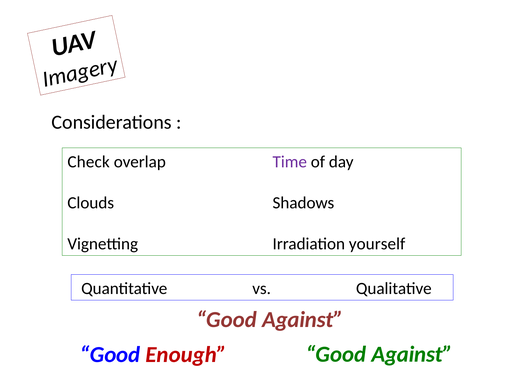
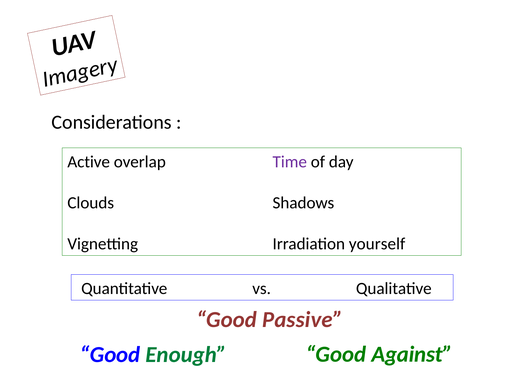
Check: Check -> Active
Against at (303, 320): Against -> Passive
Enough colour: red -> green
